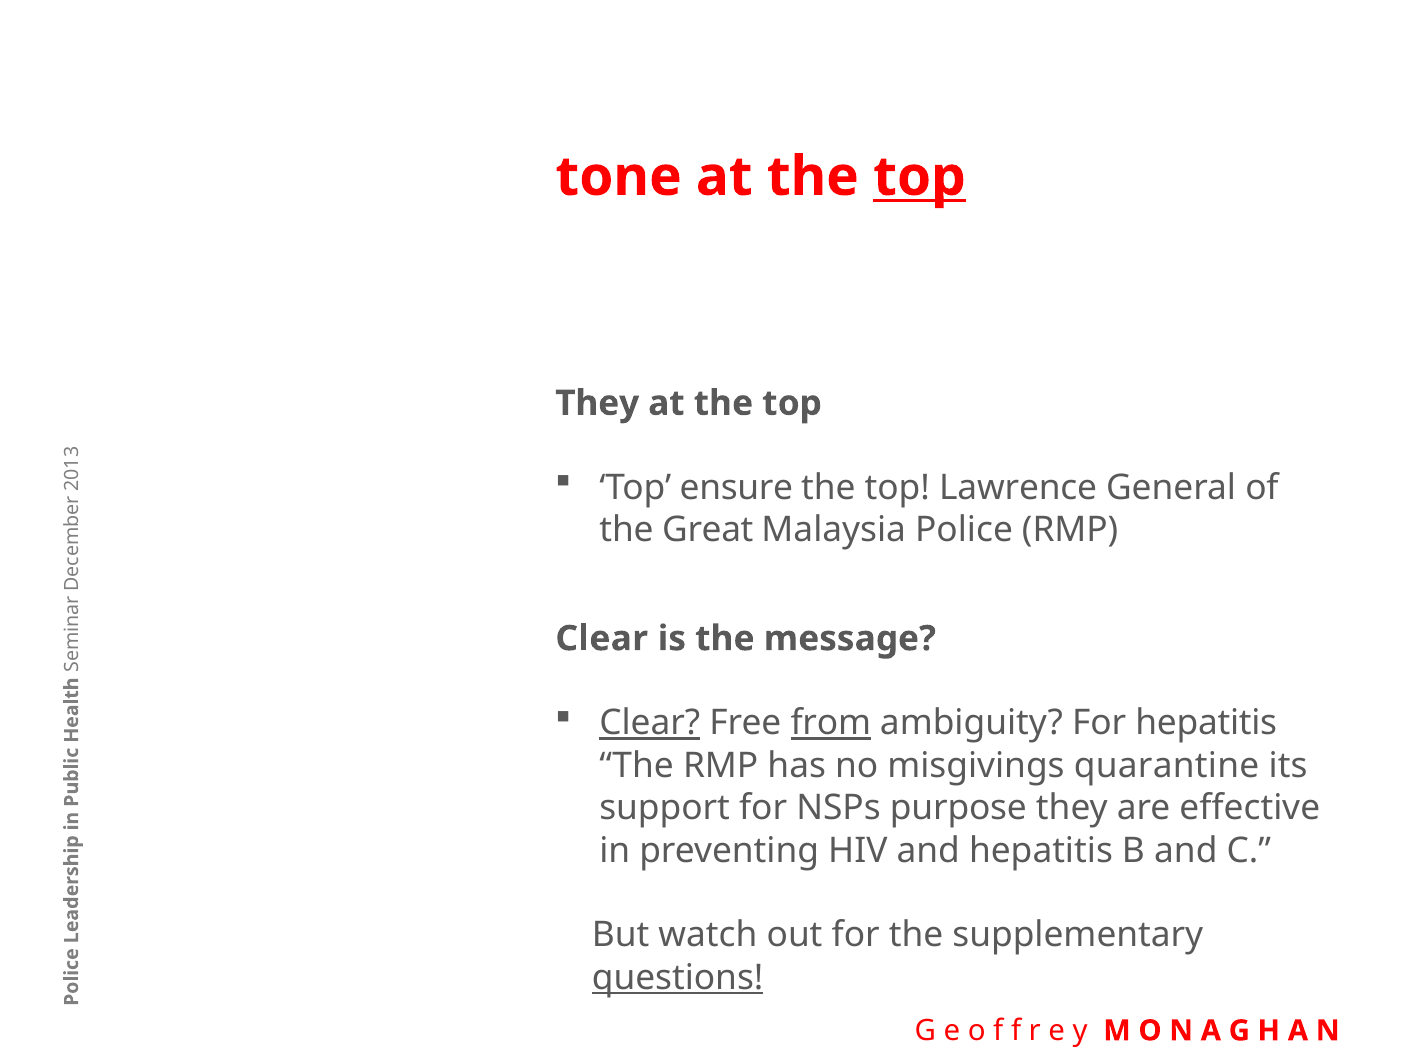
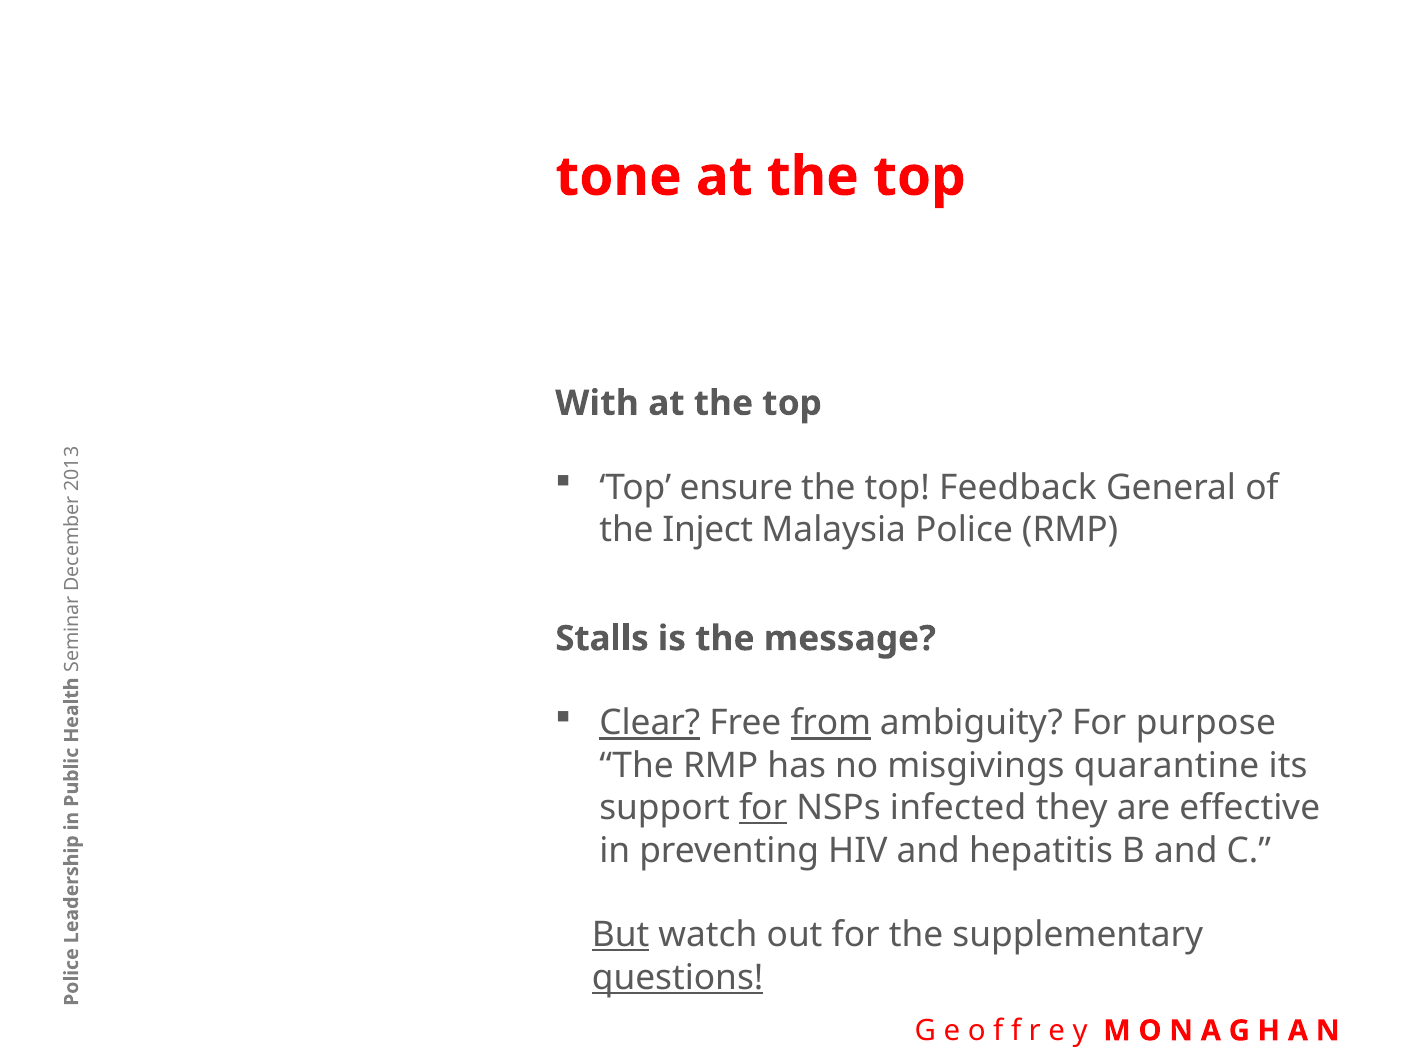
top at (919, 177) underline: present -> none
They at (597, 403): They -> With
Lawrence: Lawrence -> Feedback
Great: Great -> Inject
Clear at (602, 639): Clear -> Stalls
For hepatitis: hepatitis -> purpose
for at (763, 808) underline: none -> present
purpose: purpose -> infected
But underline: none -> present
